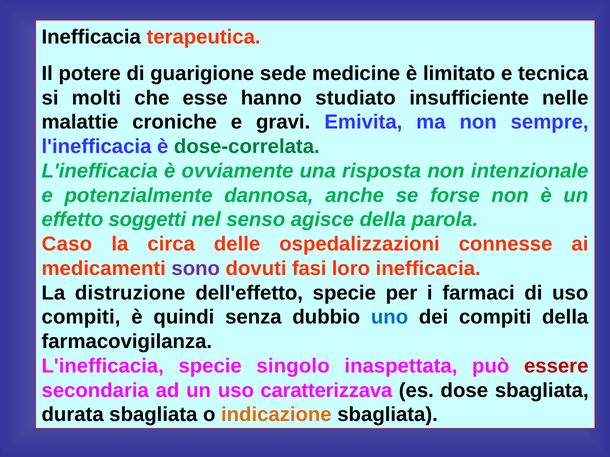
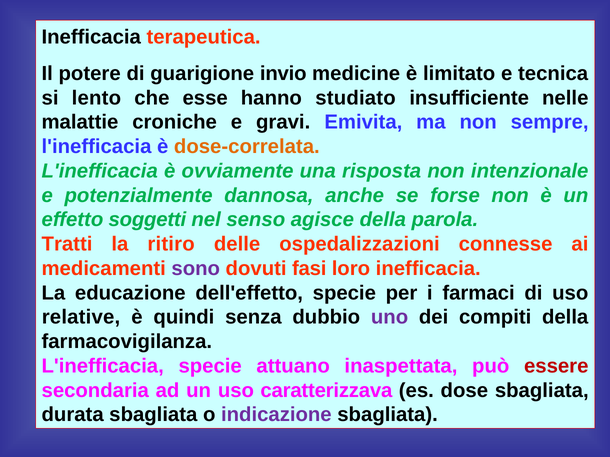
sede: sede -> invio
molti: molti -> lento
dose-correlata colour: green -> orange
Caso: Caso -> Tratti
circa: circa -> ritiro
distruzione: distruzione -> educazione
compiti at (81, 318): compiti -> relative
uno colour: blue -> purple
singolo: singolo -> attuano
indicazione colour: orange -> purple
